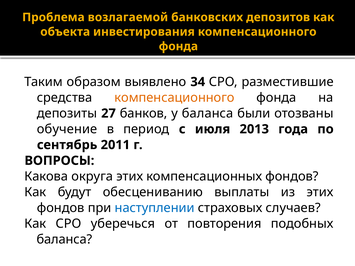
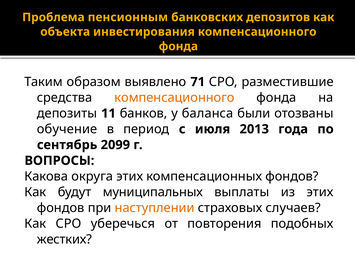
возлагаемой: возлагаемой -> пенсионным
34: 34 -> 71
27: 27 -> 11
2011: 2011 -> 2099
обесцениванию: обесцениванию -> муниципальных
наступлении colour: blue -> orange
баланса at (64, 240): баланса -> жестких
